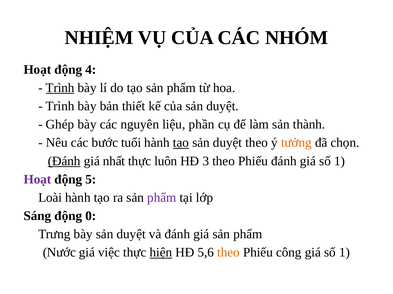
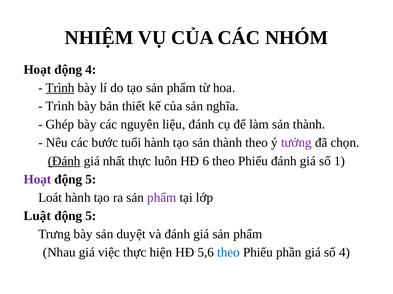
của sản duyệt: duyệt -> nghĩa
liệu phần: phần -> đánh
tạo at (181, 143) underline: present -> none
duyệt at (228, 143): duyệt -> thành
tưởng colour: orange -> purple
3: 3 -> 6
Loài: Loài -> Loát
Sáng: Sáng -> Luật
0 at (91, 216): 0 -> 5
Nước: Nước -> Nhau
hiện underline: present -> none
theo at (228, 253) colour: orange -> blue
công: công -> phần
1 at (344, 253): 1 -> 4
